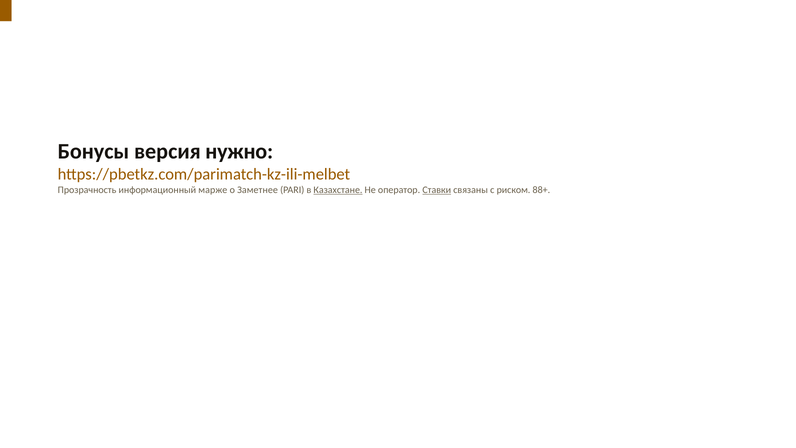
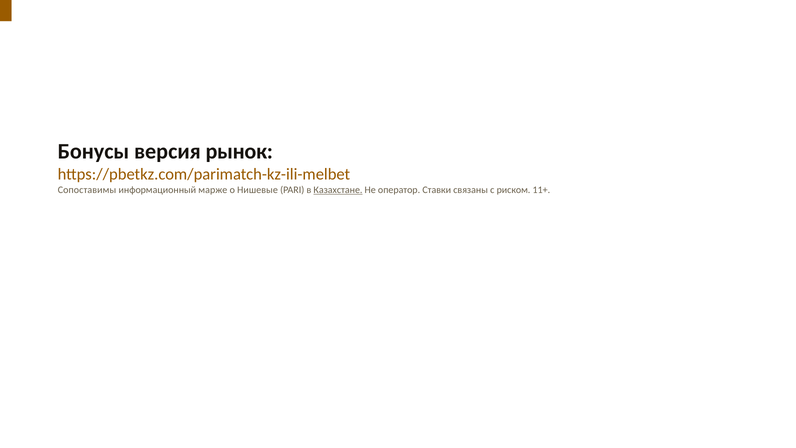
нужно: нужно -> рынок
Прозрачность: Прозрачность -> Сопоставимы
Заметнее: Заметнее -> Нишевые
Ставки underline: present -> none
88+: 88+ -> 11+
